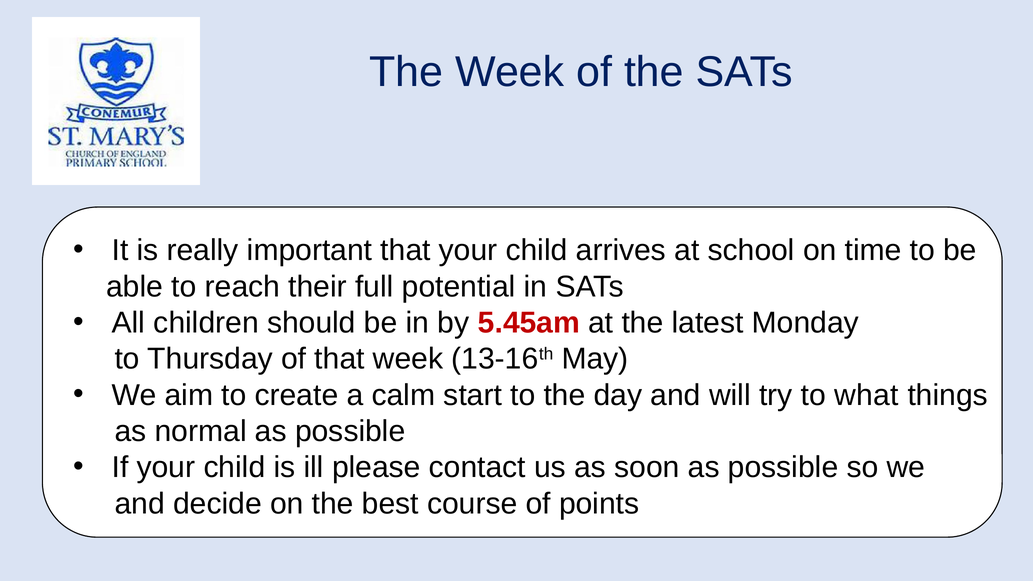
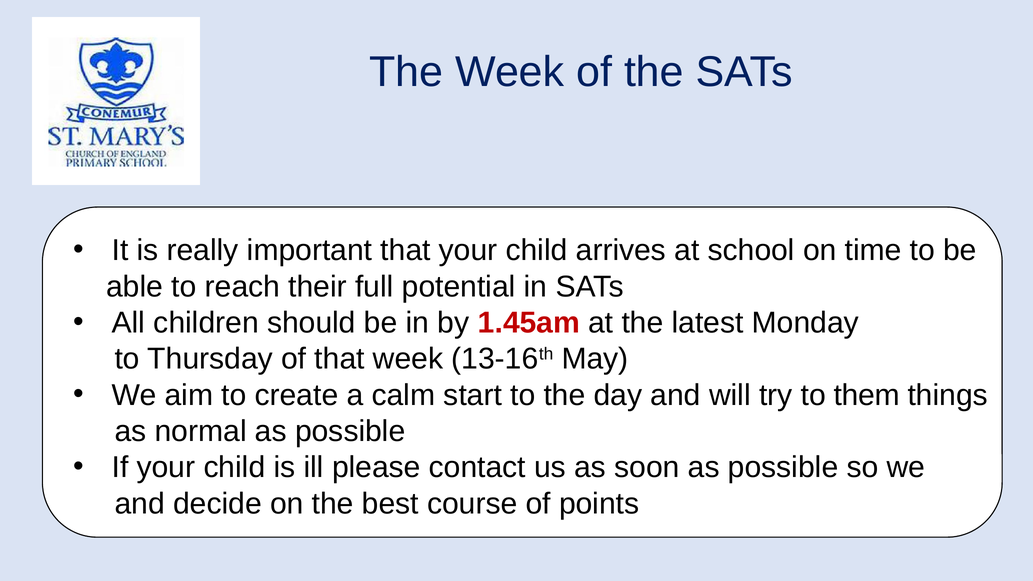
5.45am: 5.45am -> 1.45am
what: what -> them
